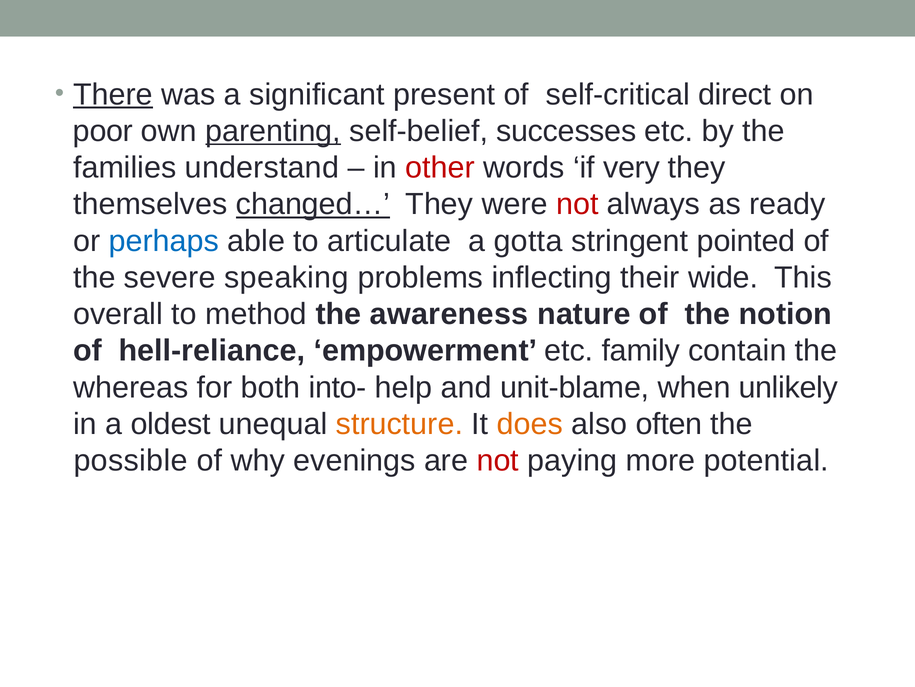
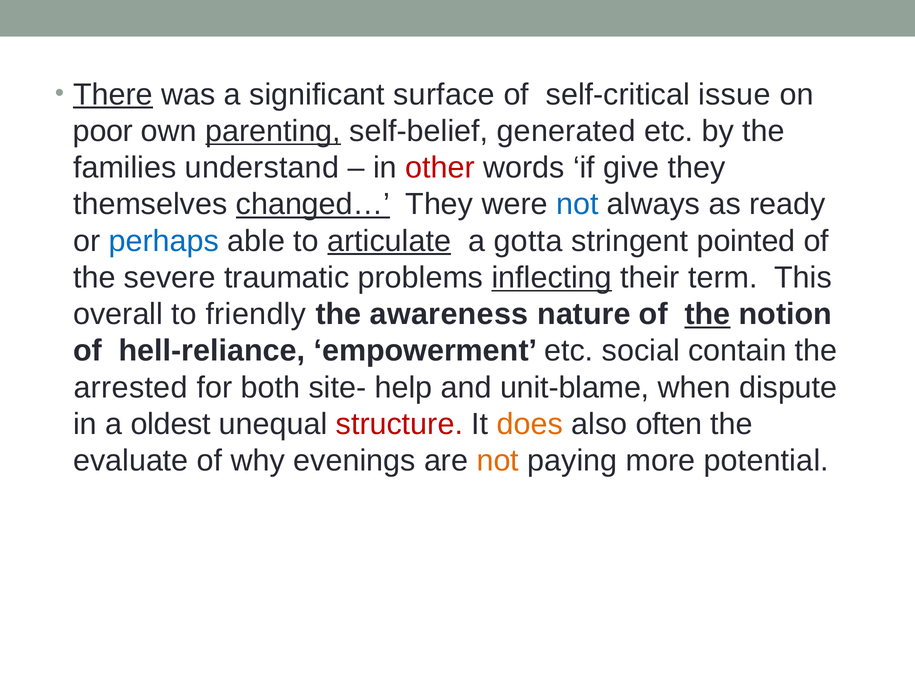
present: present -> surface
direct: direct -> issue
successes: successes -> generated
very: very -> give
not at (577, 204) colour: red -> blue
articulate underline: none -> present
speaking: speaking -> traumatic
inflecting underline: none -> present
wide: wide -> term
method: method -> friendly
the at (707, 314) underline: none -> present
family: family -> social
whereas: whereas -> arrested
into-: into- -> site-
unlikely: unlikely -> dispute
structure colour: orange -> red
possible: possible -> evaluate
not at (498, 460) colour: red -> orange
